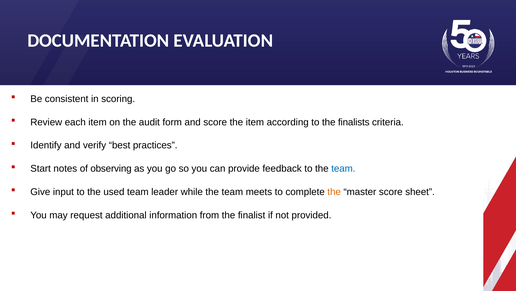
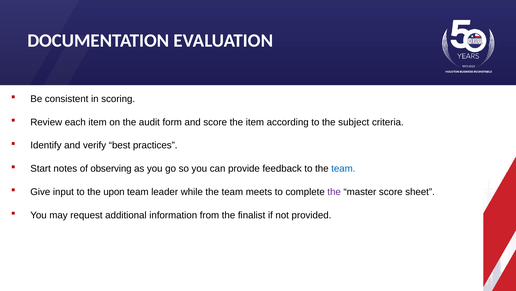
finalists: finalists -> subject
used: used -> upon
the at (334, 192) colour: orange -> purple
